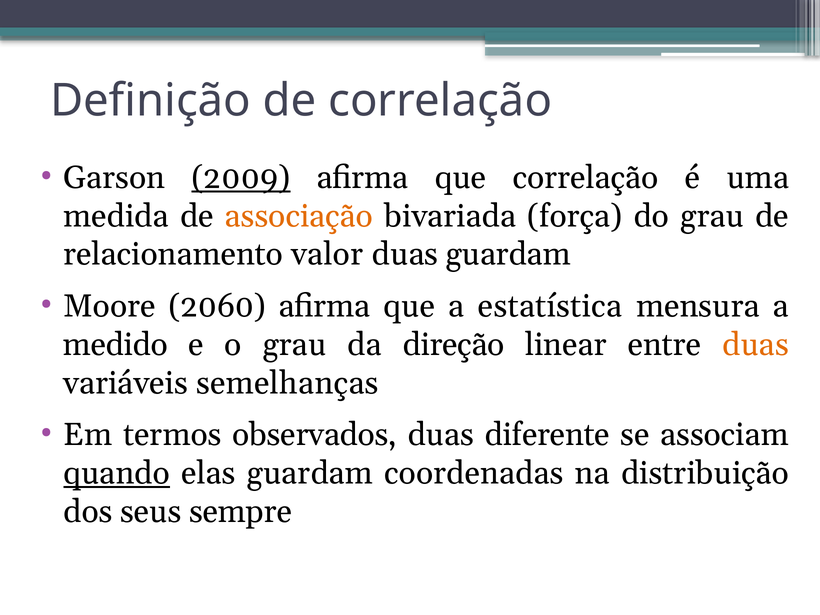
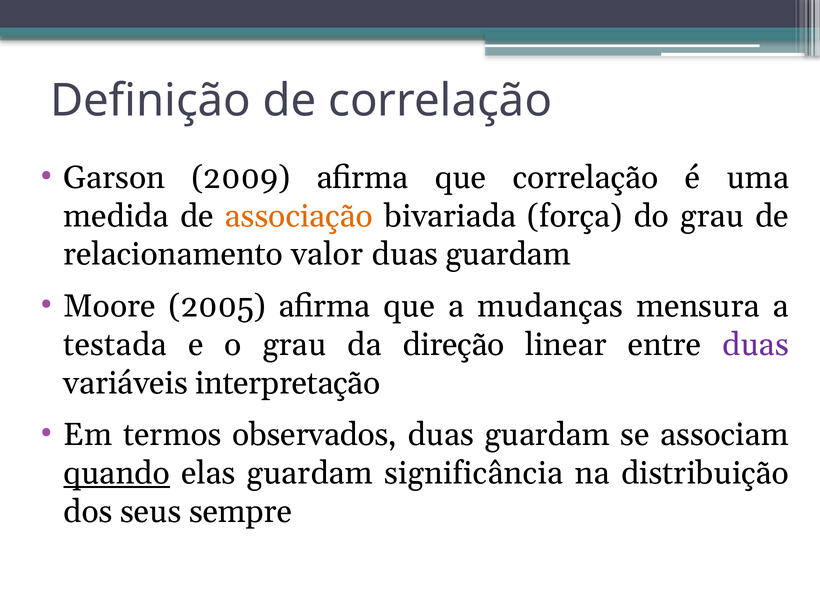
2009 underline: present -> none
2060: 2060 -> 2005
estatística: estatística -> mudanças
medido: medido -> testada
duas at (756, 345) colour: orange -> purple
semelhanças: semelhanças -> interpretação
diferente at (547, 435): diferente -> guardam
coordenadas: coordenadas -> significância
